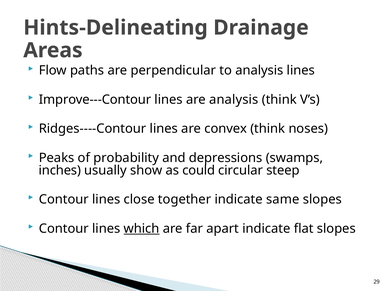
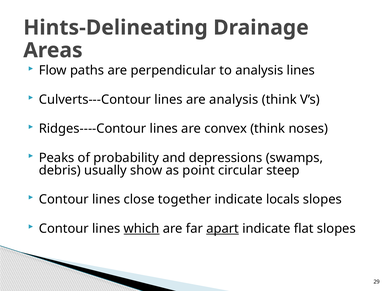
Improve---Contour: Improve---Contour -> Culverts---Contour
inches: inches -> debris
could: could -> point
same: same -> locals
apart underline: none -> present
